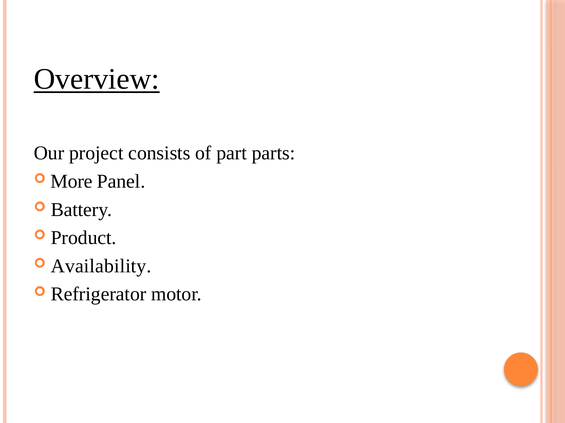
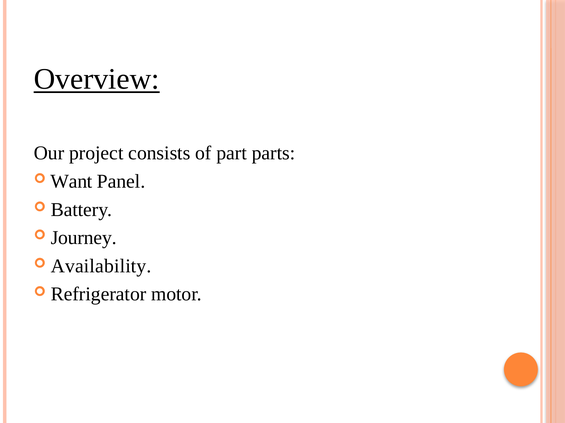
More: More -> Want
Product: Product -> Journey
